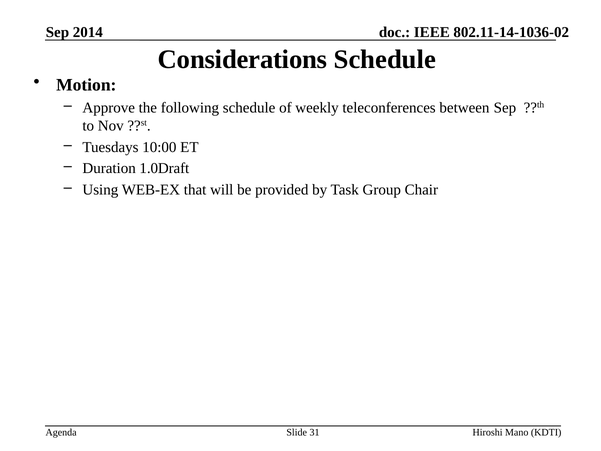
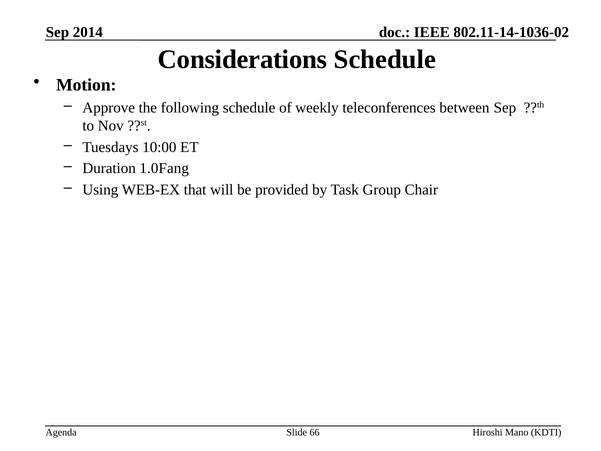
1.0Draft: 1.0Draft -> 1.0Fang
31: 31 -> 66
